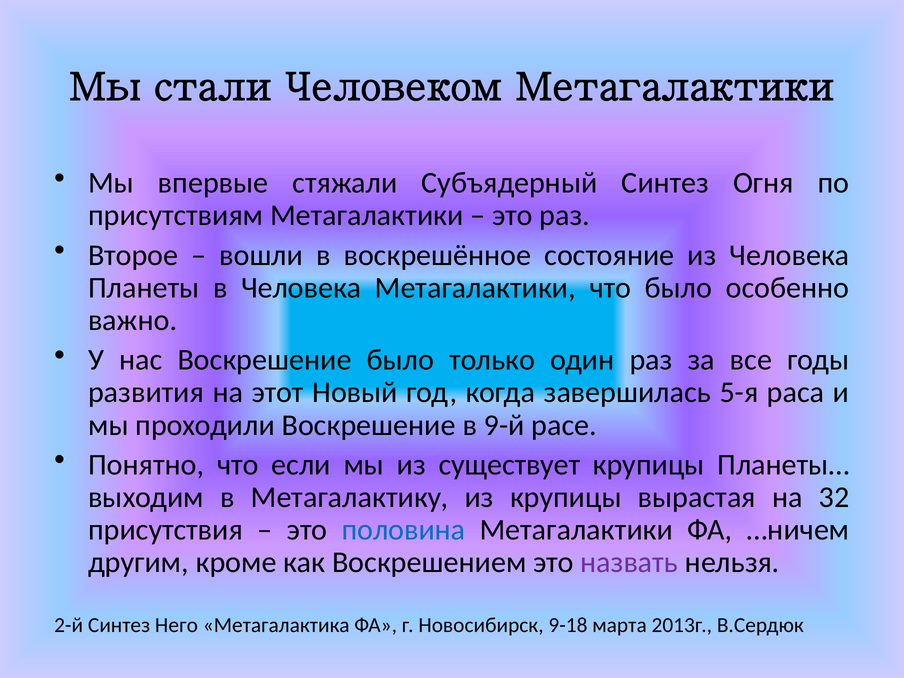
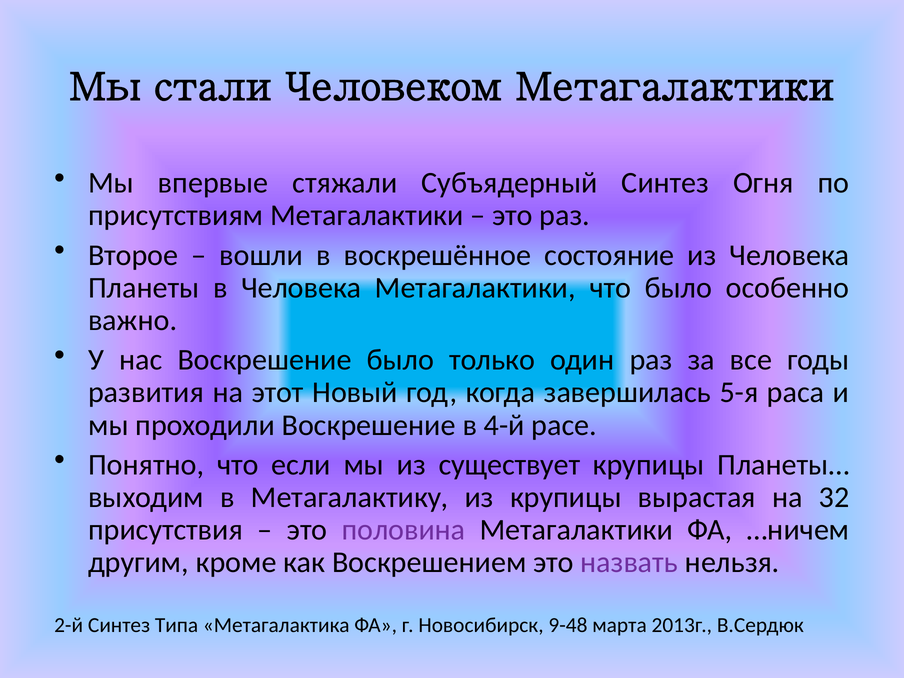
9-й: 9-й -> 4-й
половина colour: blue -> purple
Него: Него -> Типа
9-18: 9-18 -> 9-48
